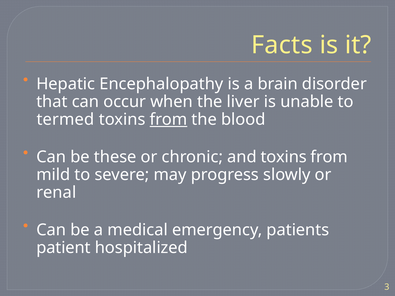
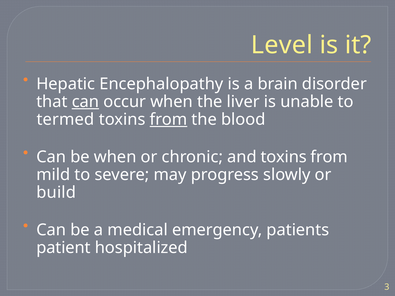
Facts: Facts -> Level
can at (85, 102) underline: none -> present
be these: these -> when
renal: renal -> build
